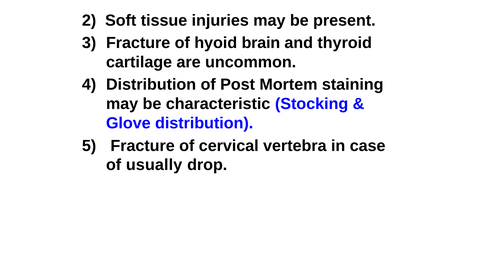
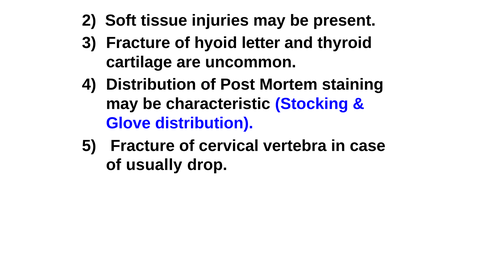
brain: brain -> letter
